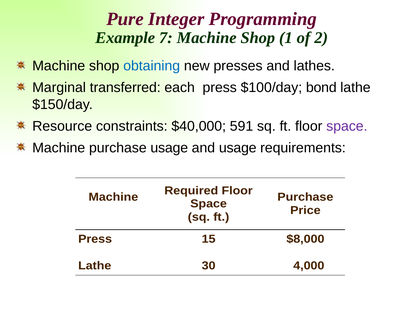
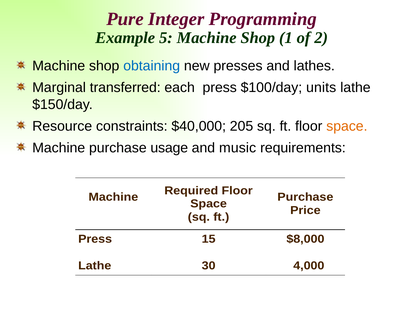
7: 7 -> 5
bond: bond -> units
591: 591 -> 205
space at (347, 126) colour: purple -> orange
and usage: usage -> music
